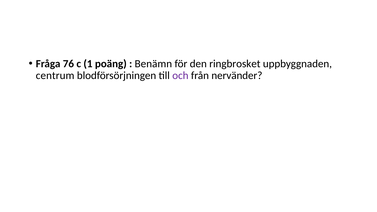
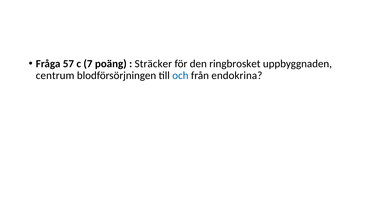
76: 76 -> 57
1: 1 -> 7
Benämn: Benämn -> Sträcker
och colour: purple -> blue
nervänder: nervänder -> endokrina
